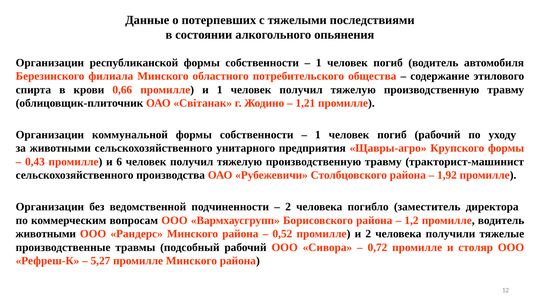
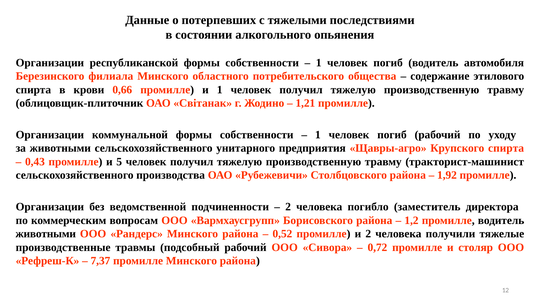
Крупского формы: формы -> спирта
6: 6 -> 5
5,27: 5,27 -> 7,37
